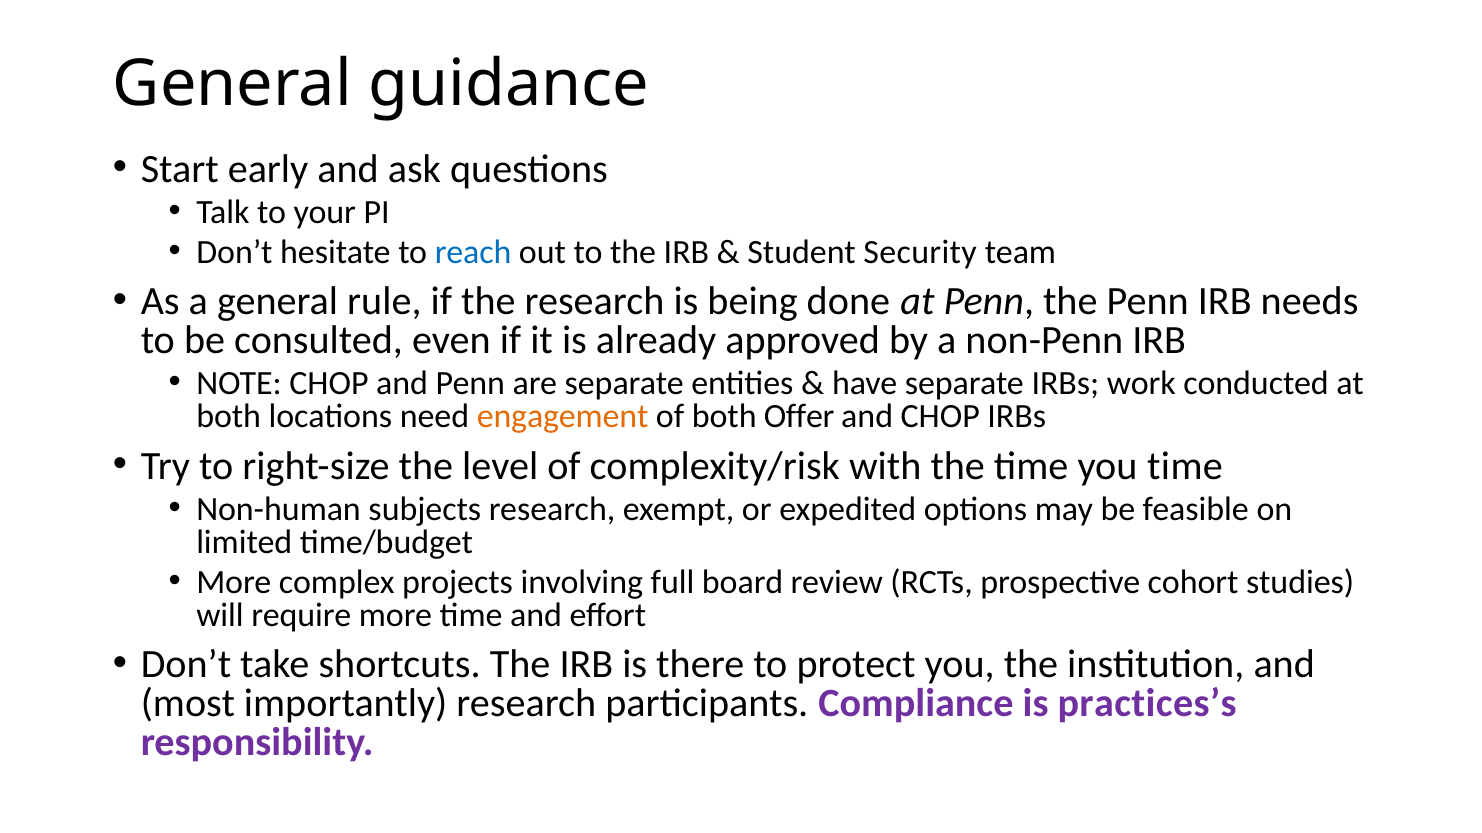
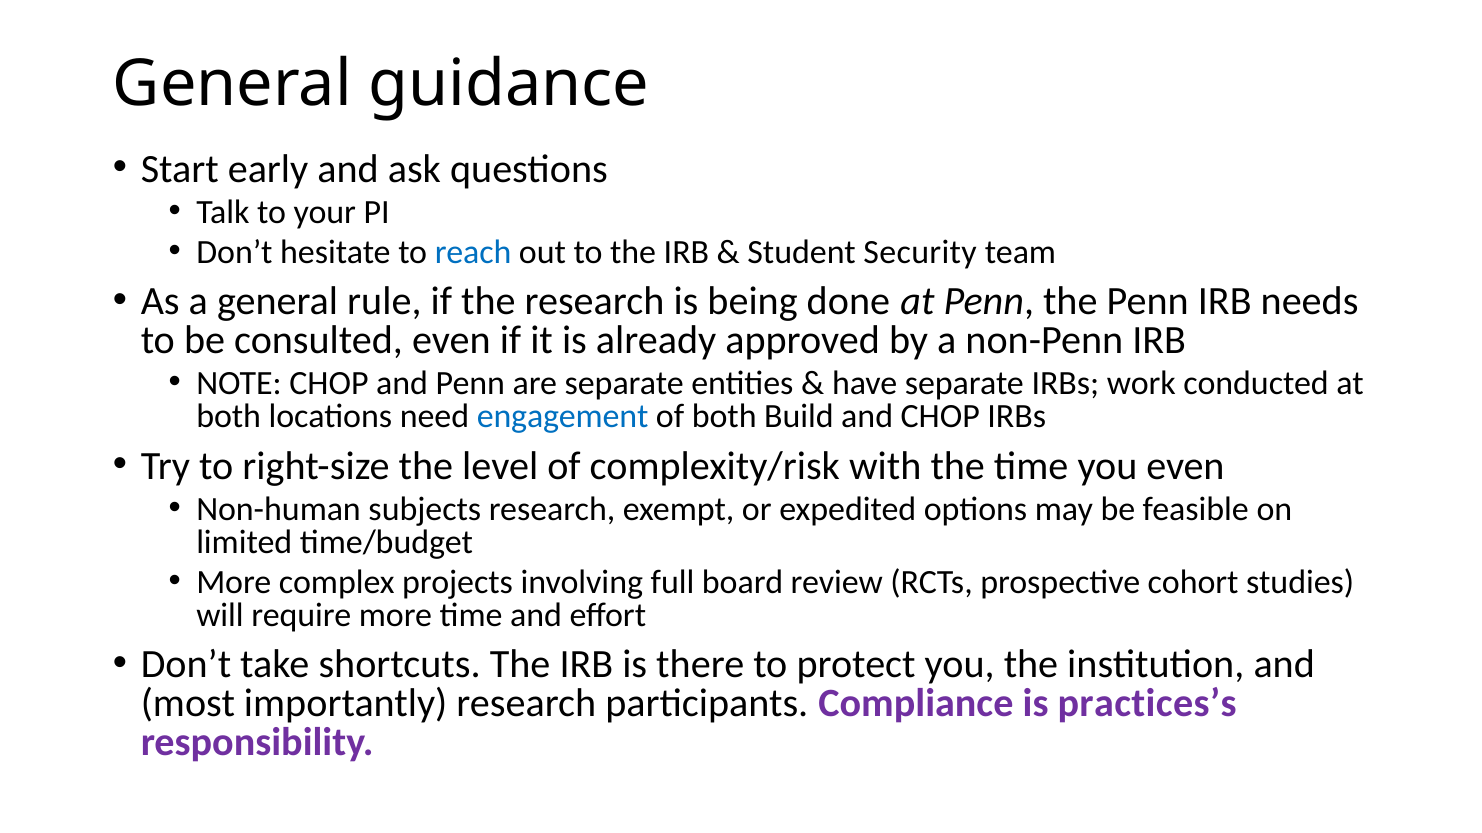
engagement colour: orange -> blue
Offer: Offer -> Build
you time: time -> even
